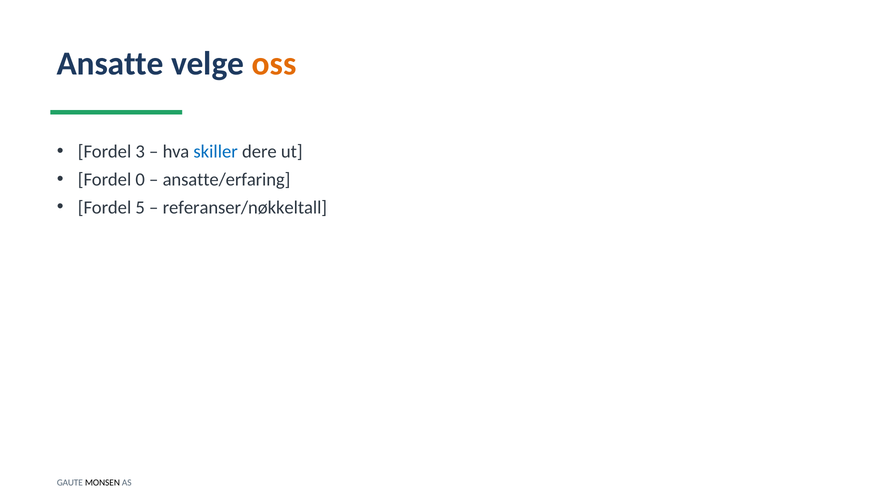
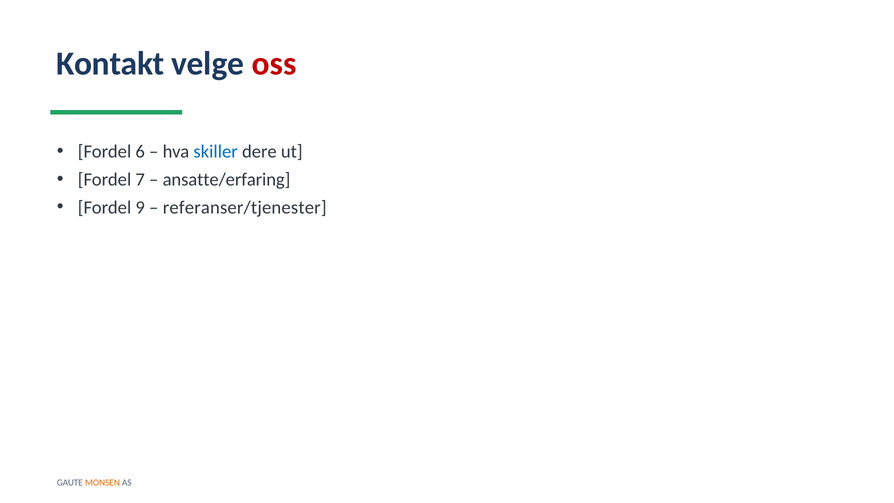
Ansatte: Ansatte -> Kontakt
oss colour: orange -> red
3: 3 -> 6
0: 0 -> 7
5: 5 -> 9
referanser/nøkkeltall: referanser/nøkkeltall -> referanser/tjenester
MONSEN colour: black -> orange
